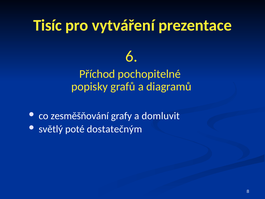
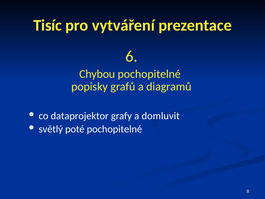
Příchod: Příchod -> Chybou
zesměšňování: zesměšňování -> dataprojektor
poté dostatečným: dostatečným -> pochopitelné
